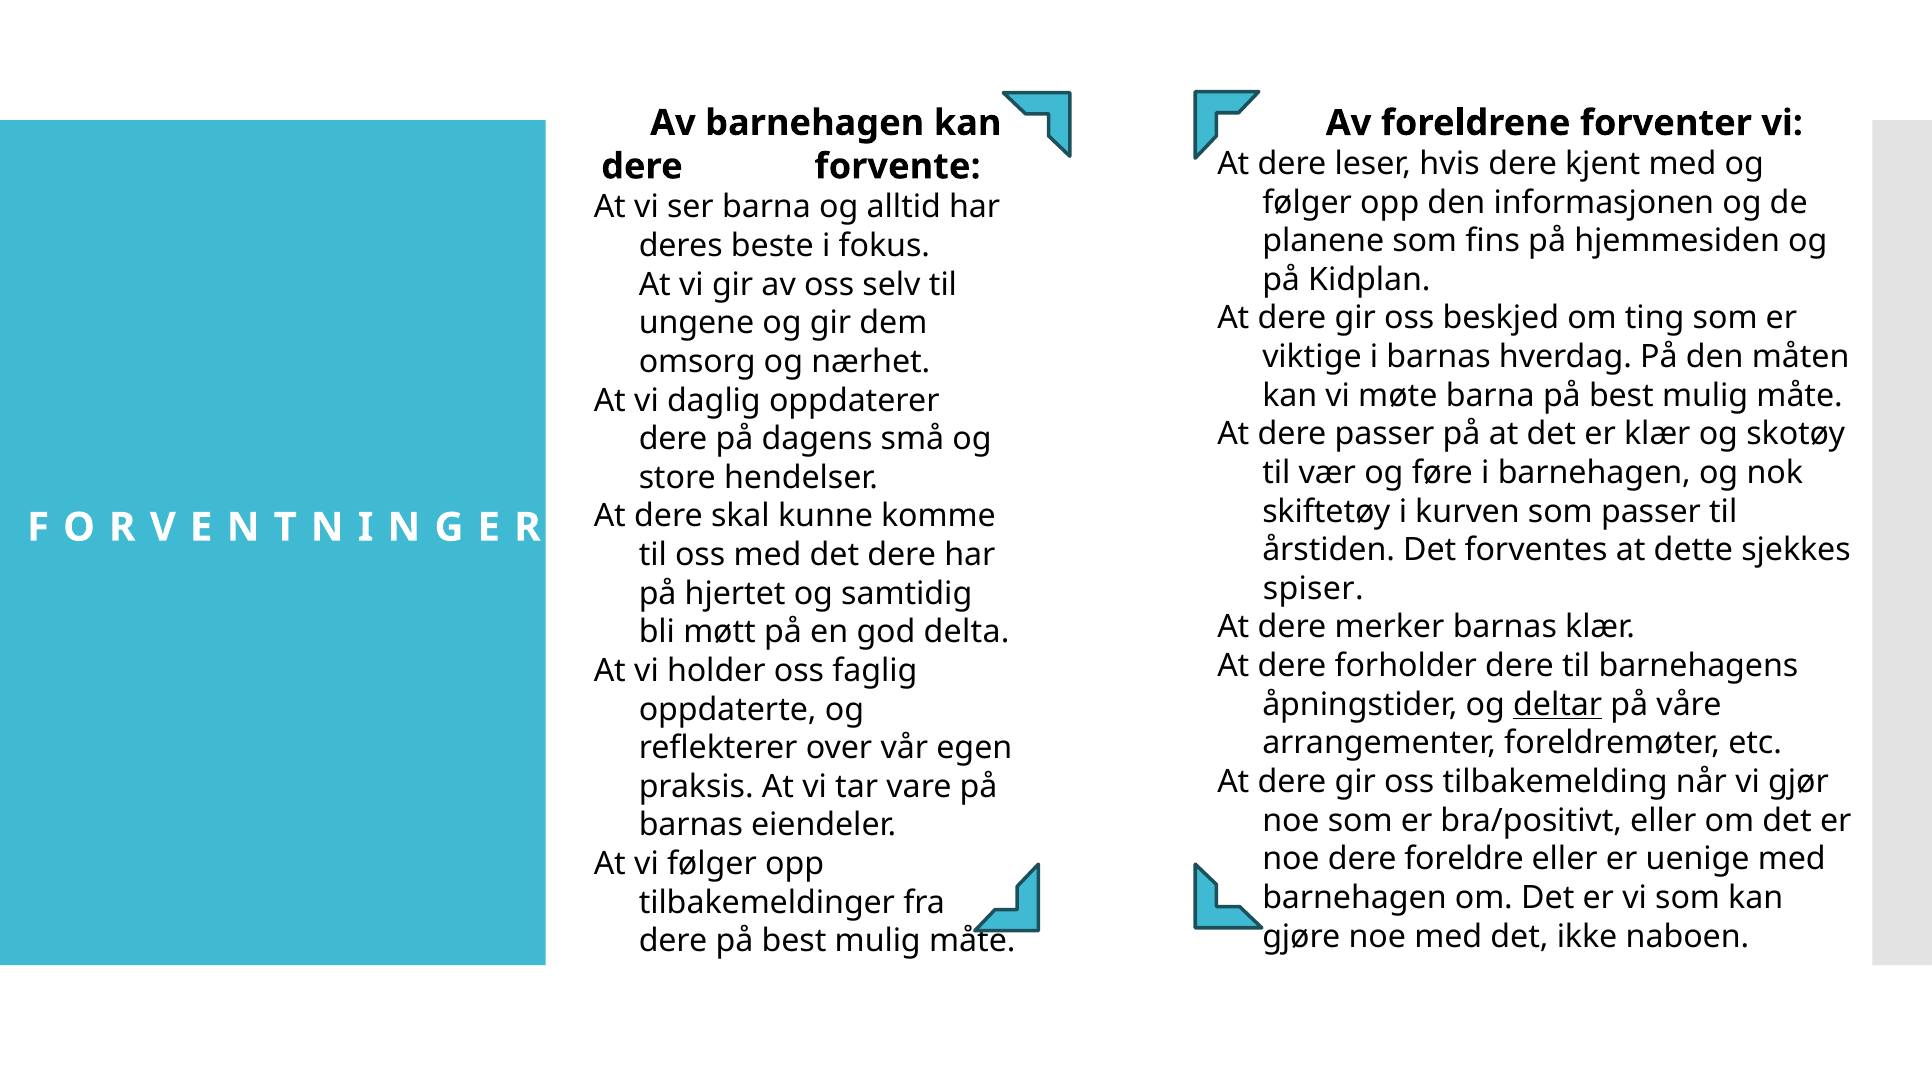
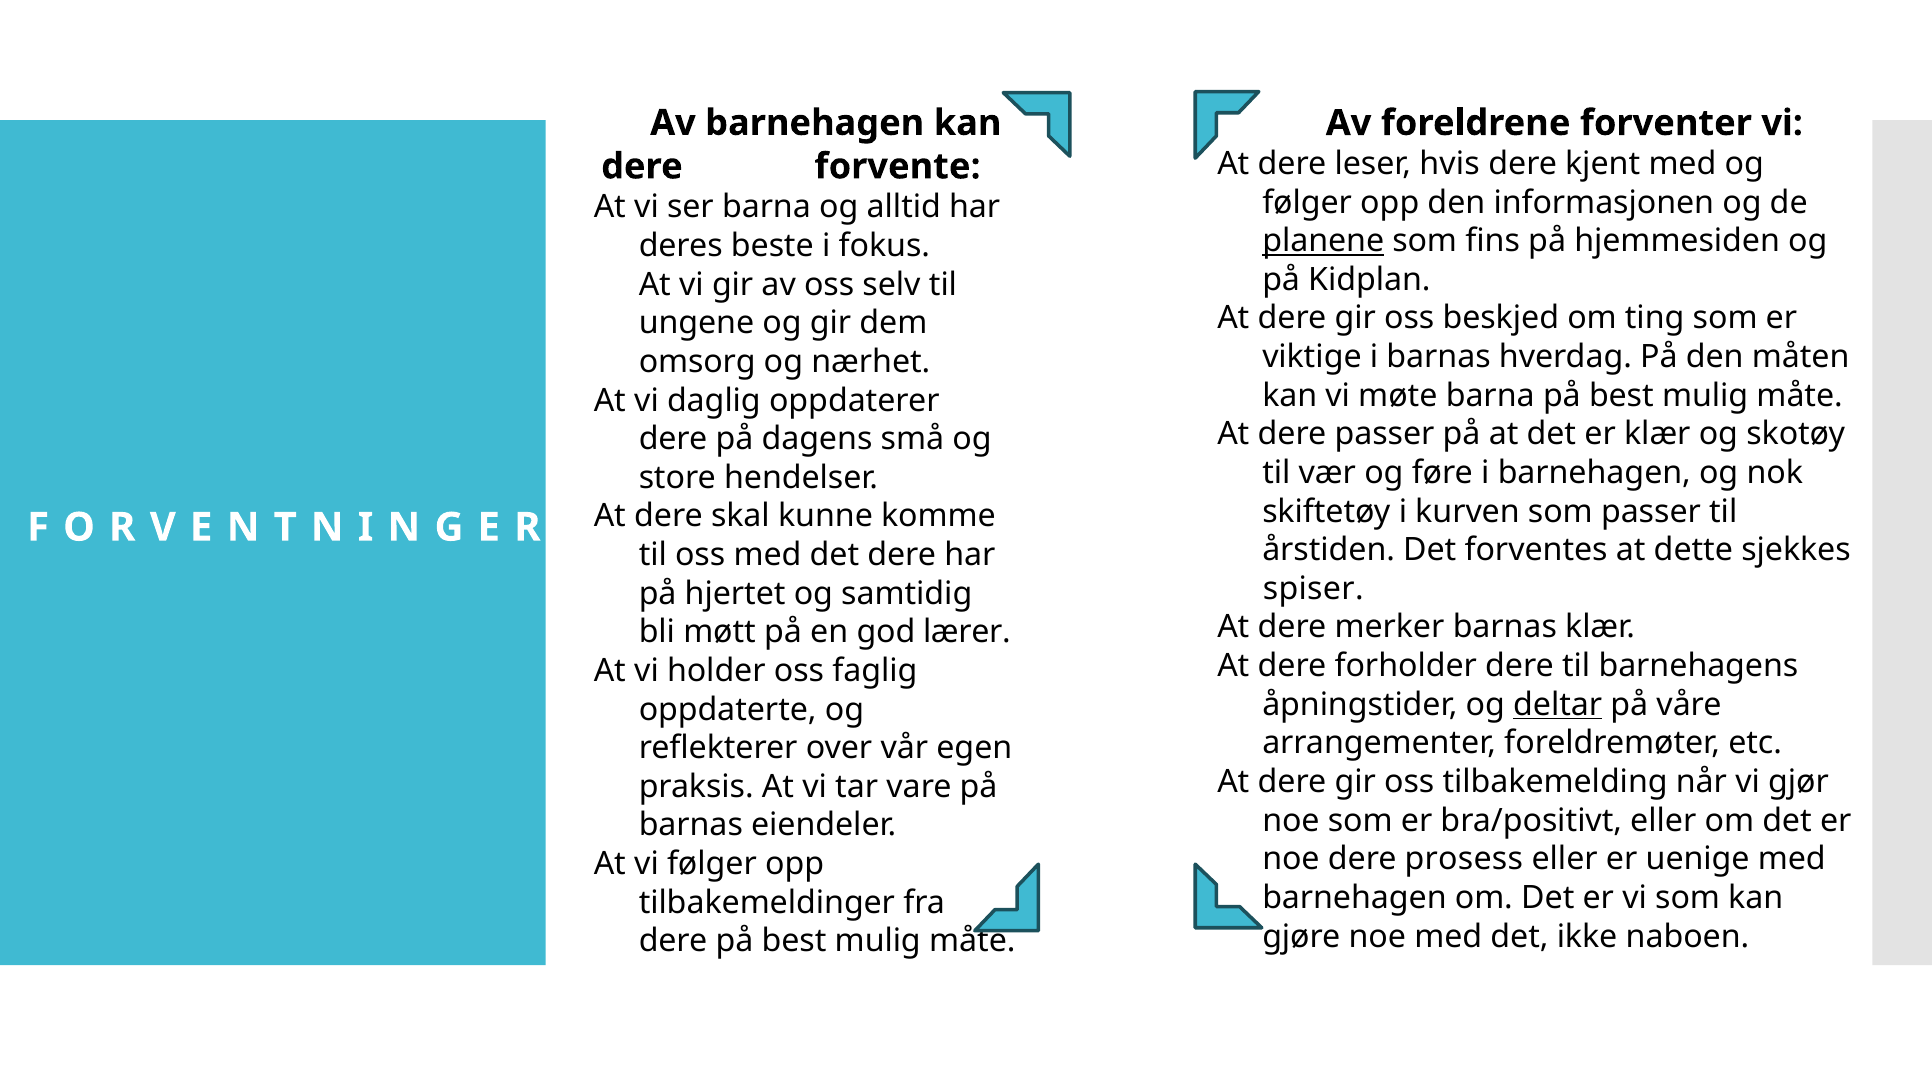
planene underline: none -> present
delta: delta -> lærer
foreldre: foreldre -> prosess
